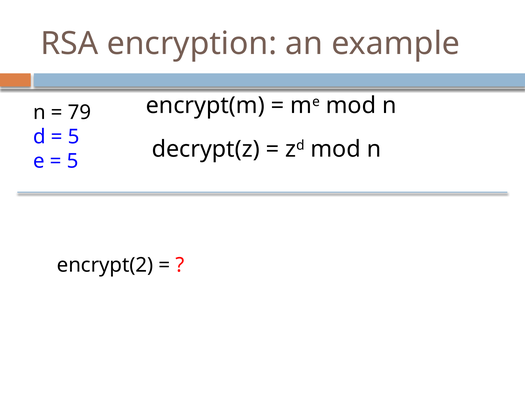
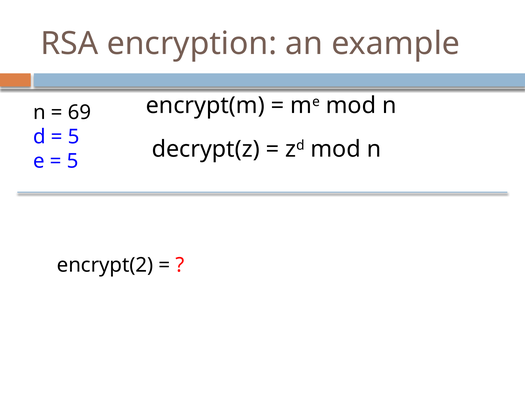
79: 79 -> 69
